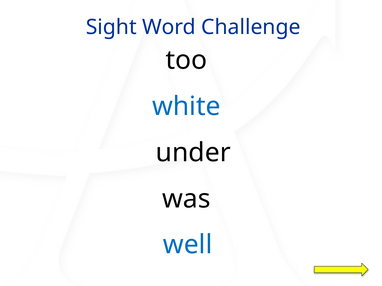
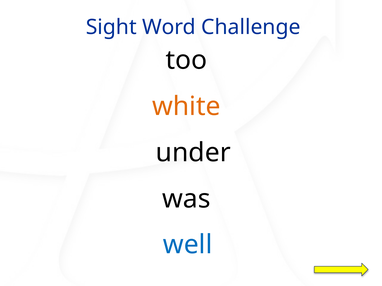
white colour: blue -> orange
